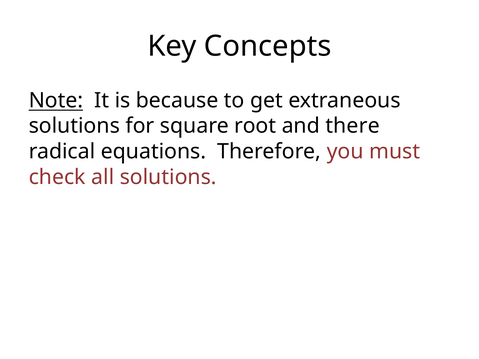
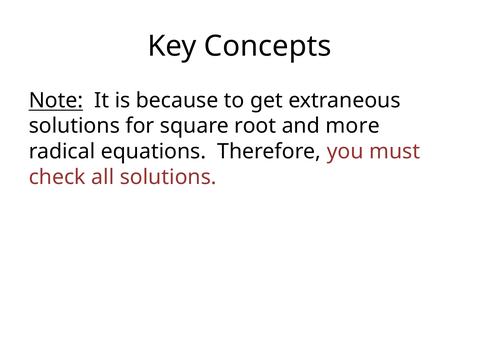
there: there -> more
